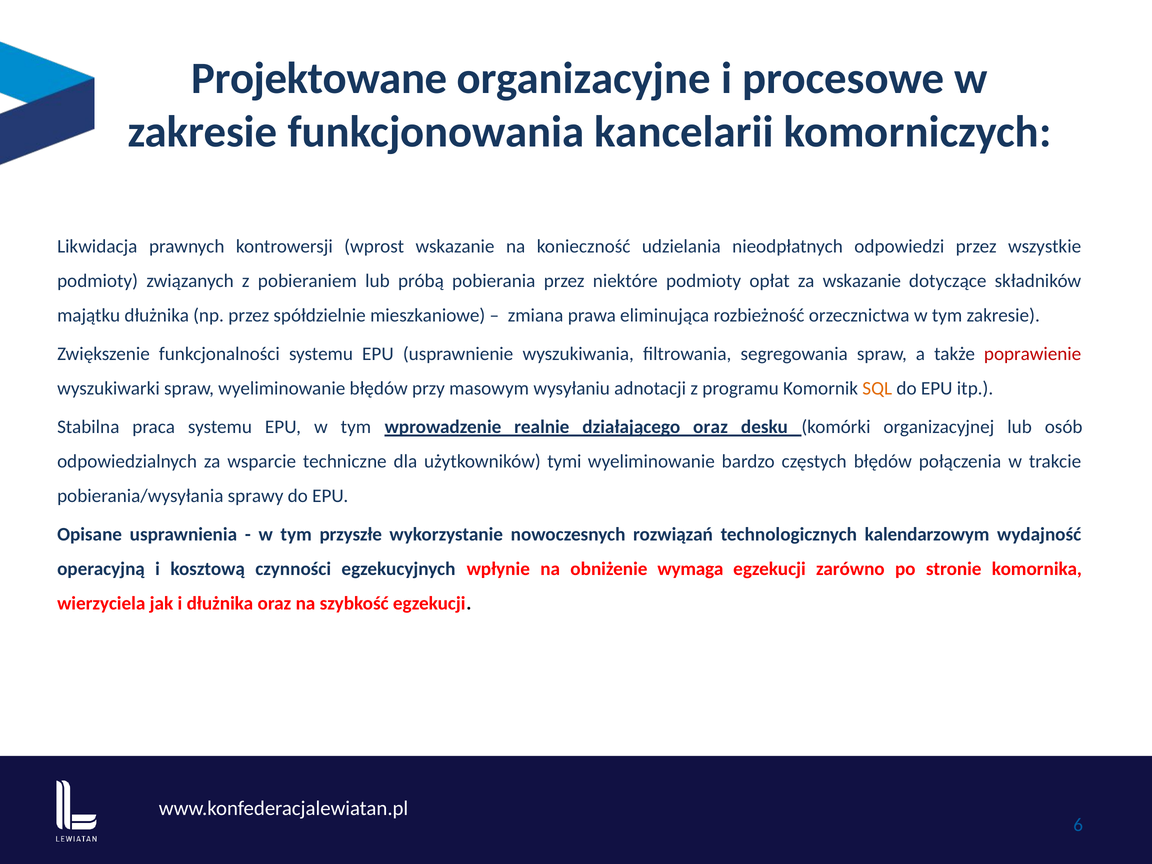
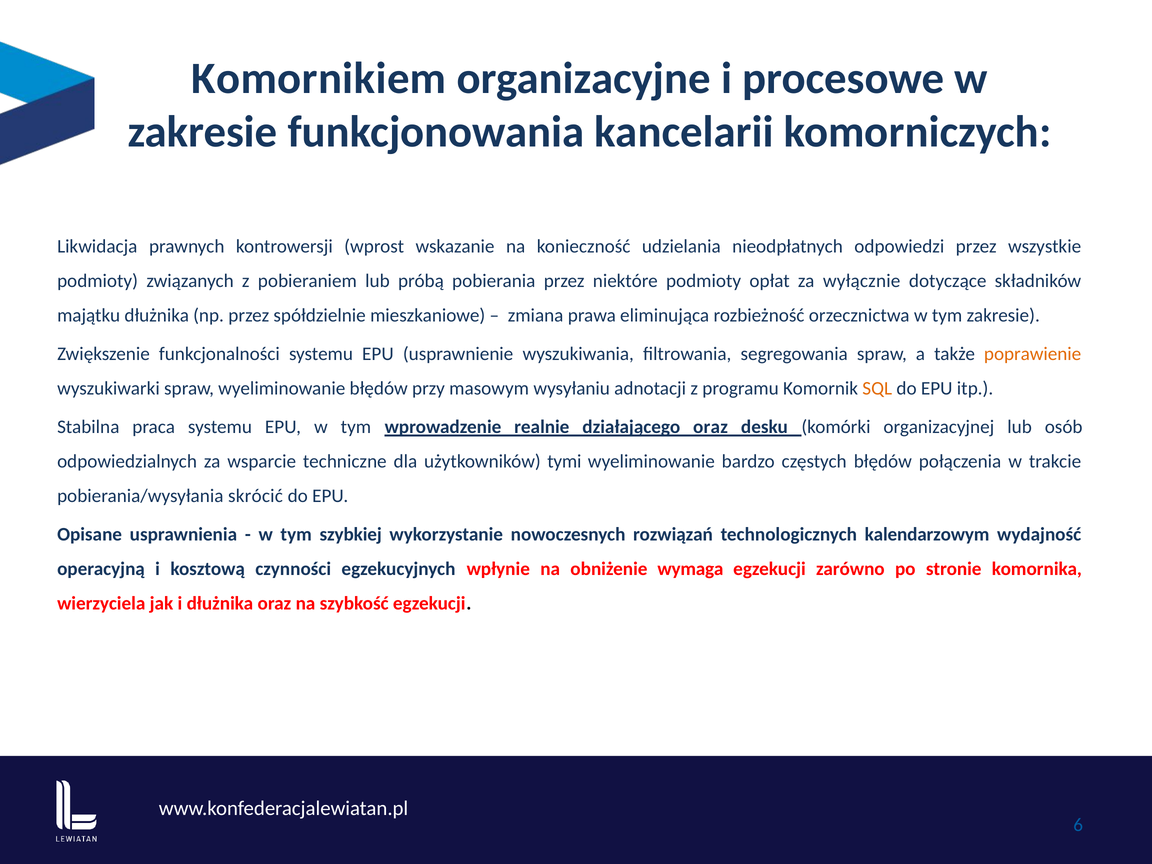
Projektowane: Projektowane -> Komornikiem
za wskazanie: wskazanie -> wyłącznie
poprawienie colour: red -> orange
sprawy: sprawy -> skrócić
przyszłe: przyszłe -> szybkiej
